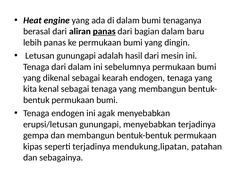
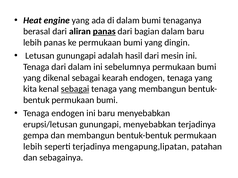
sebagai at (75, 89) underline: none -> present
ini agak: agak -> baru
kipas at (33, 147): kipas -> lebih
mendukung,lipatan: mendukung,lipatan -> mengapung,lipatan
